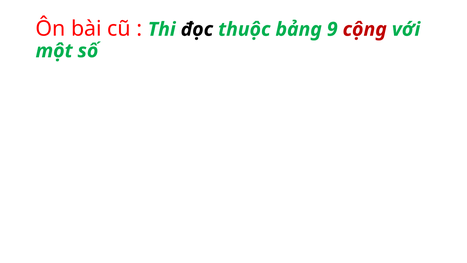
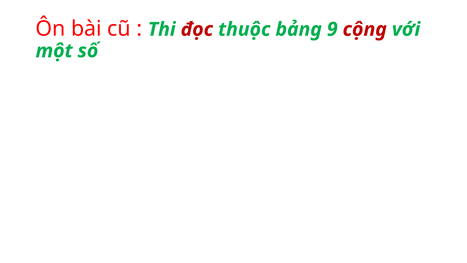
đọc colour: black -> red
